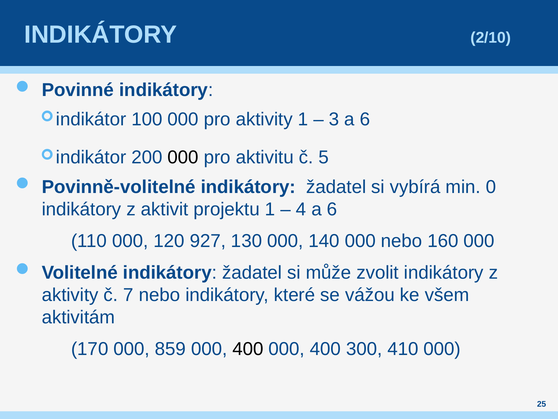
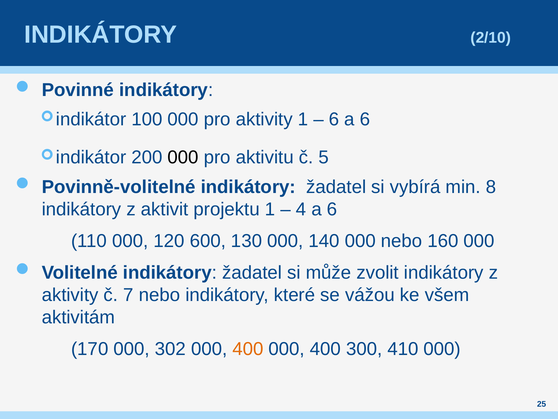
3 at (334, 119): 3 -> 6
0: 0 -> 8
927: 927 -> 600
859: 859 -> 302
400 at (248, 348) colour: black -> orange
